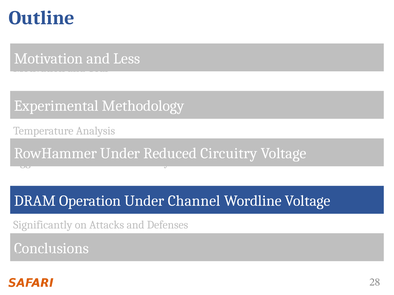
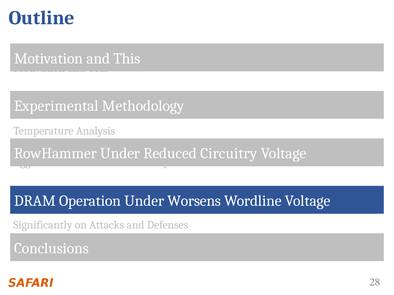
Less: Less -> This
Channel: Channel -> Worsens
